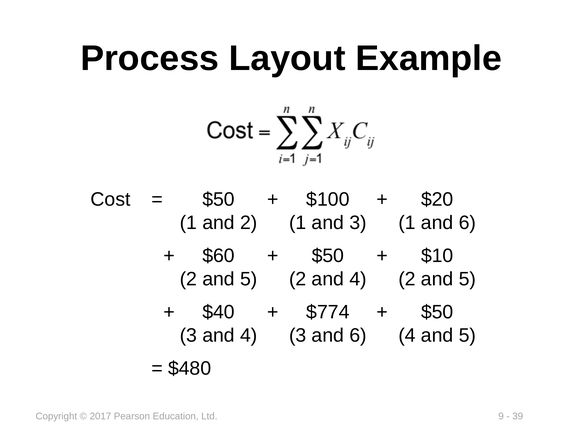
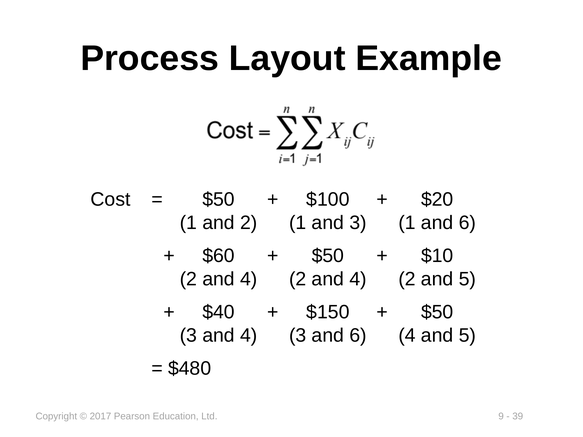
5 at (249, 279): 5 -> 4
$774: $774 -> $150
